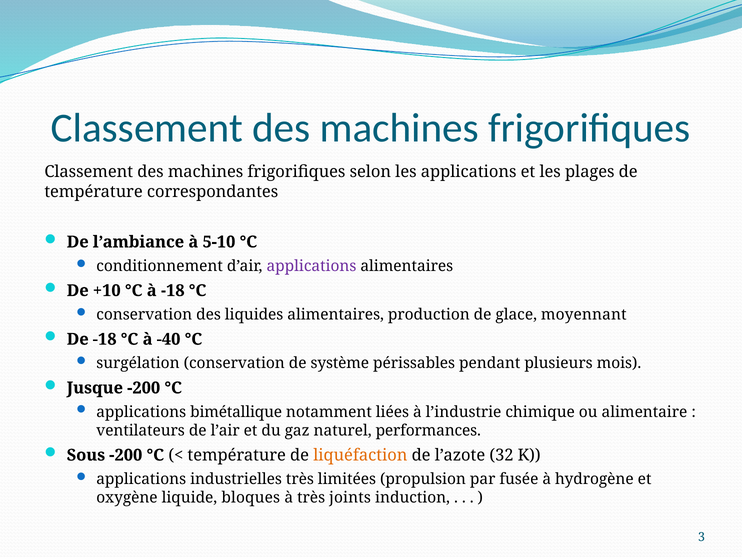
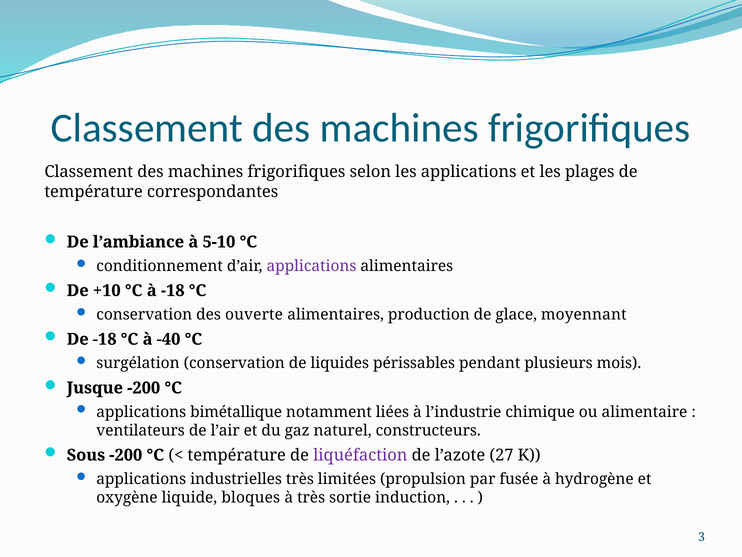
liquides: liquides -> ouverte
système: système -> liquides
performances: performances -> constructeurs
liquéfaction colour: orange -> purple
32: 32 -> 27
joints: joints -> sortie
